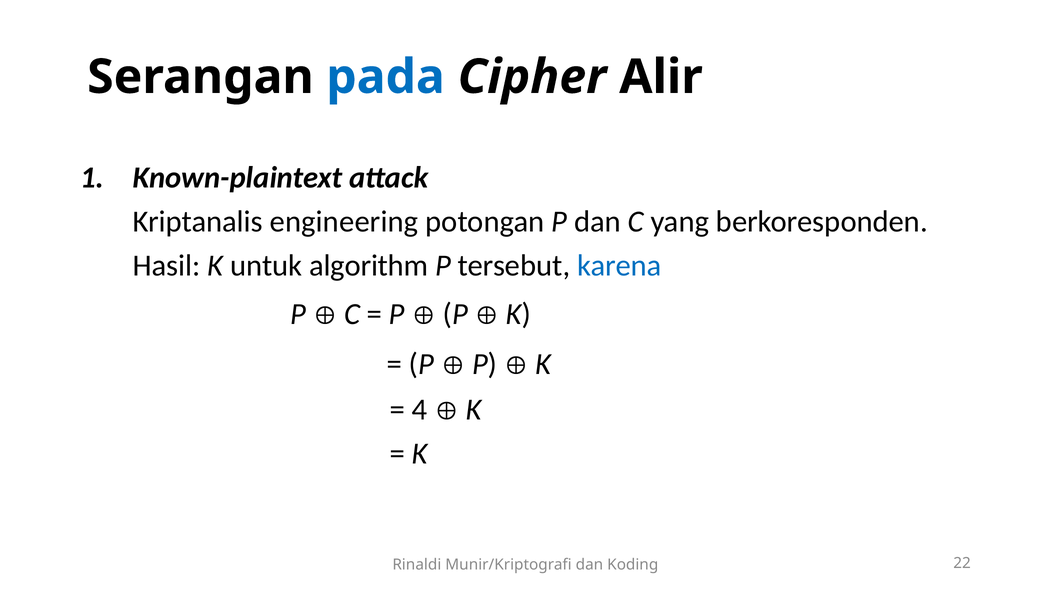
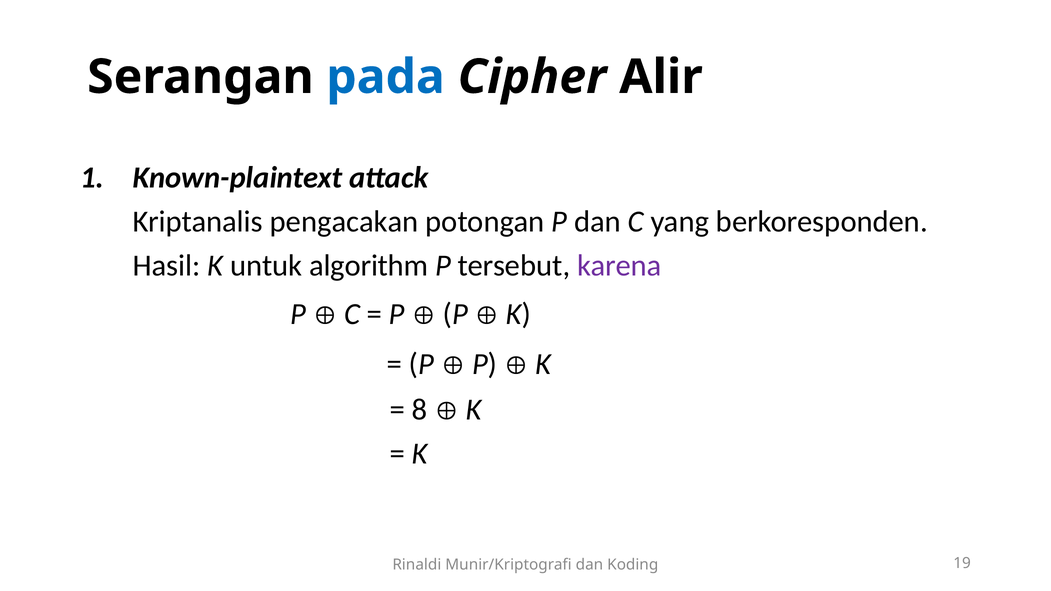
engineering: engineering -> pengacakan
karena colour: blue -> purple
4: 4 -> 8
22: 22 -> 19
